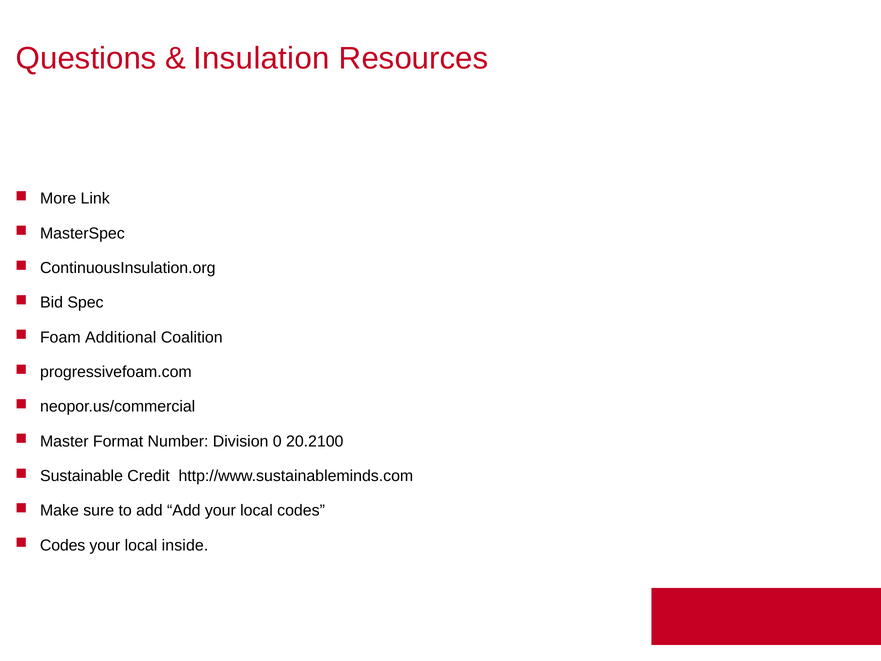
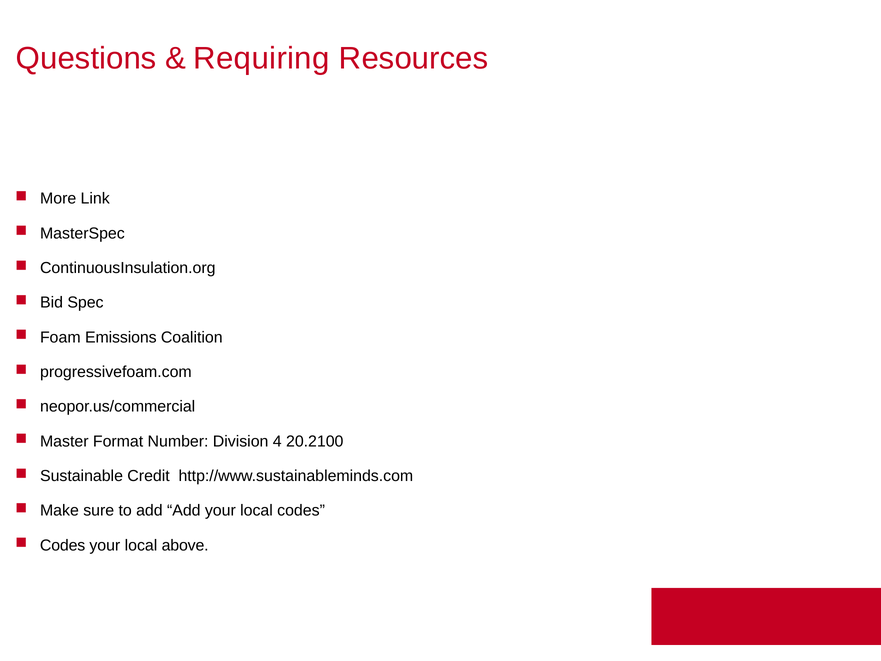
Insulation: Insulation -> Requiring
Additional: Additional -> Emissions
0: 0 -> 4
inside: inside -> above
